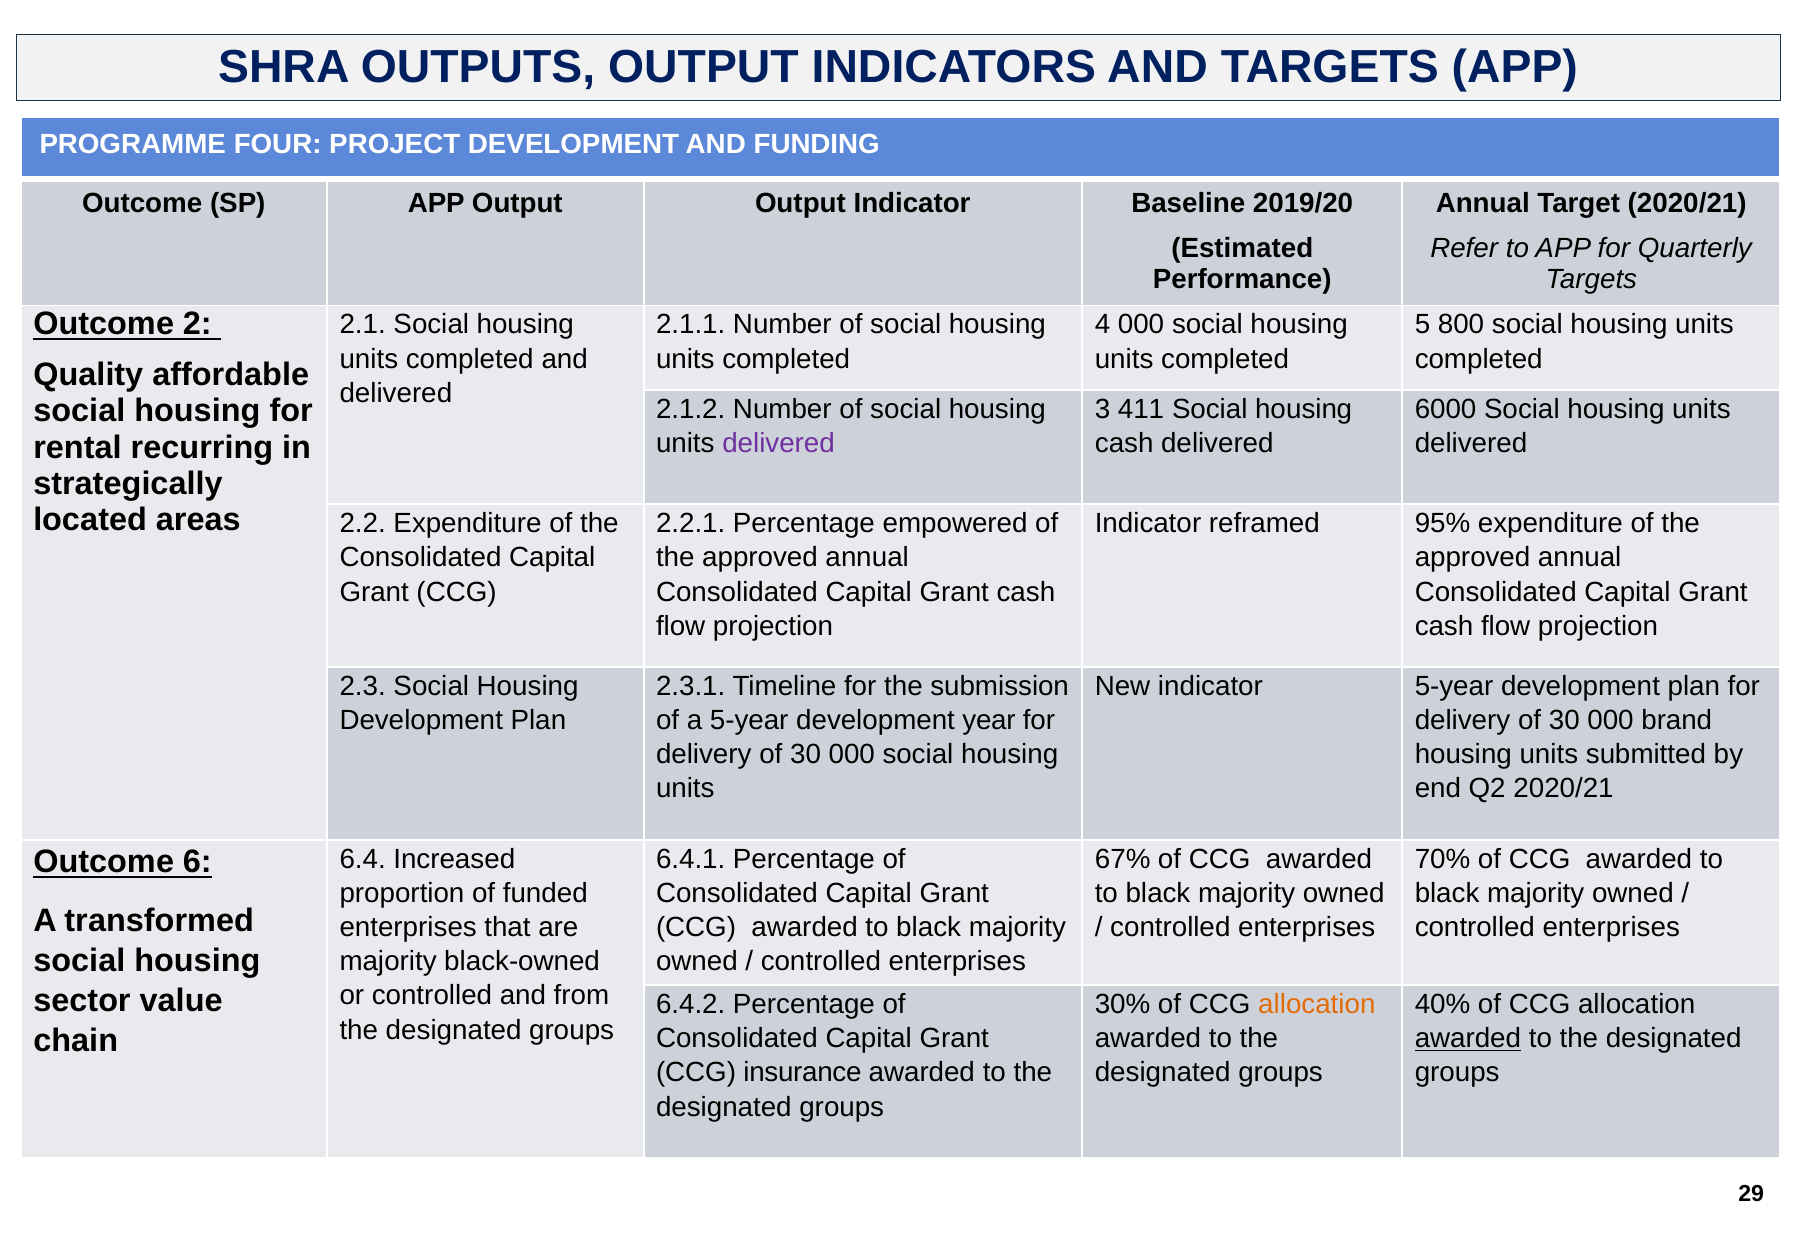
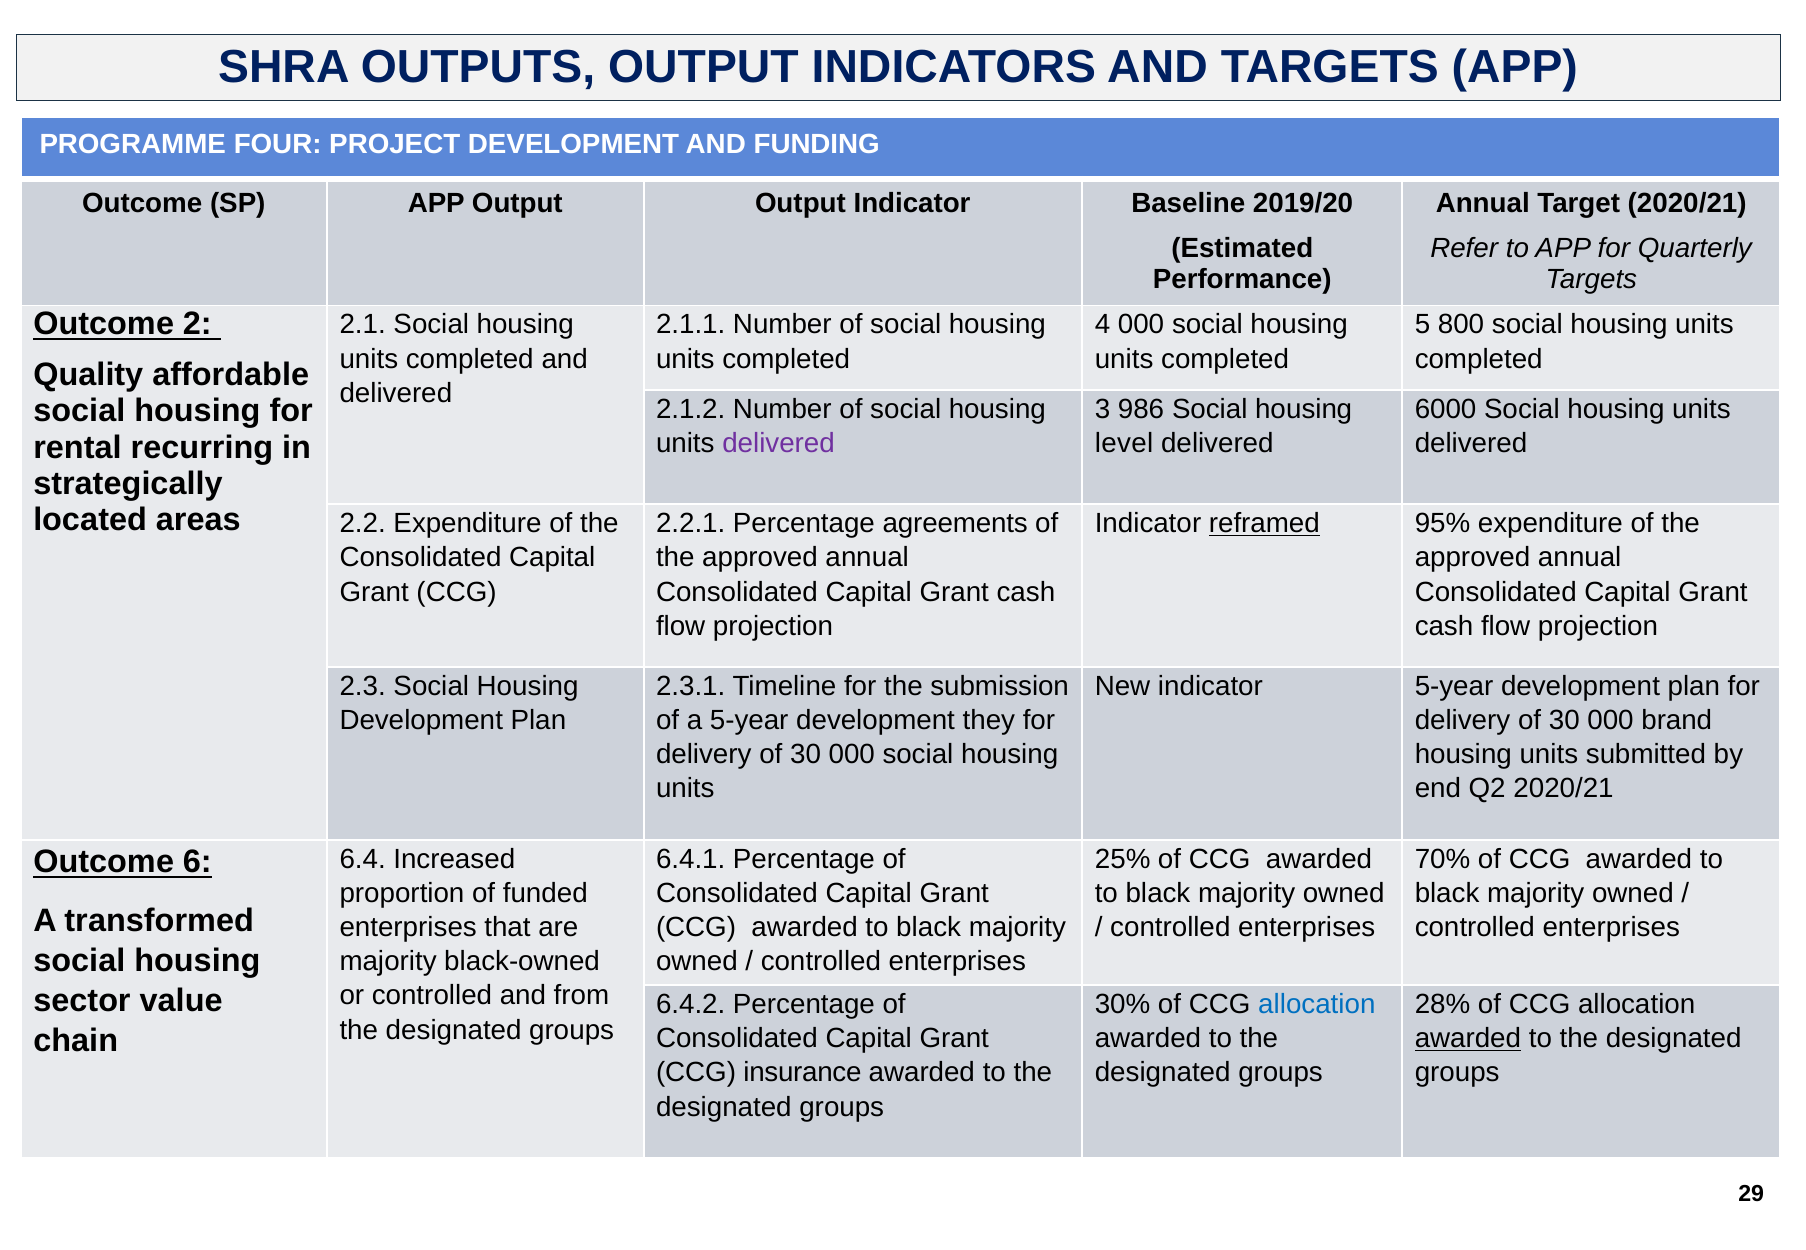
411: 411 -> 986
cash at (1124, 444): cash -> level
empowered: empowered -> agreements
reframed underline: none -> present
year: year -> they
67%: 67% -> 25%
allocation at (1317, 1005) colour: orange -> blue
40%: 40% -> 28%
